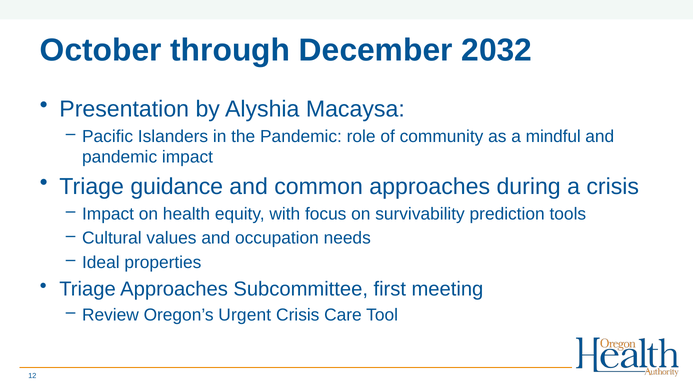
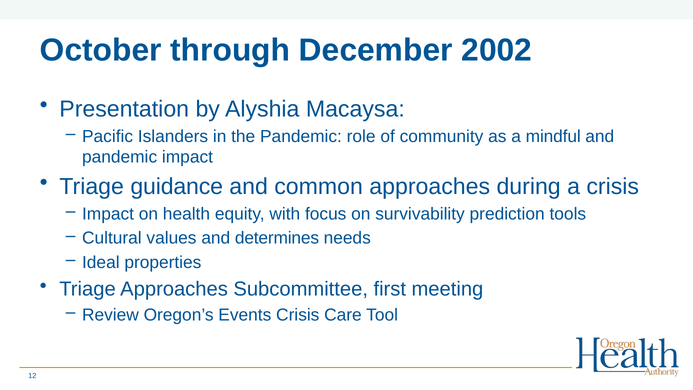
2032: 2032 -> 2002
occupation: occupation -> determines
Urgent: Urgent -> Events
